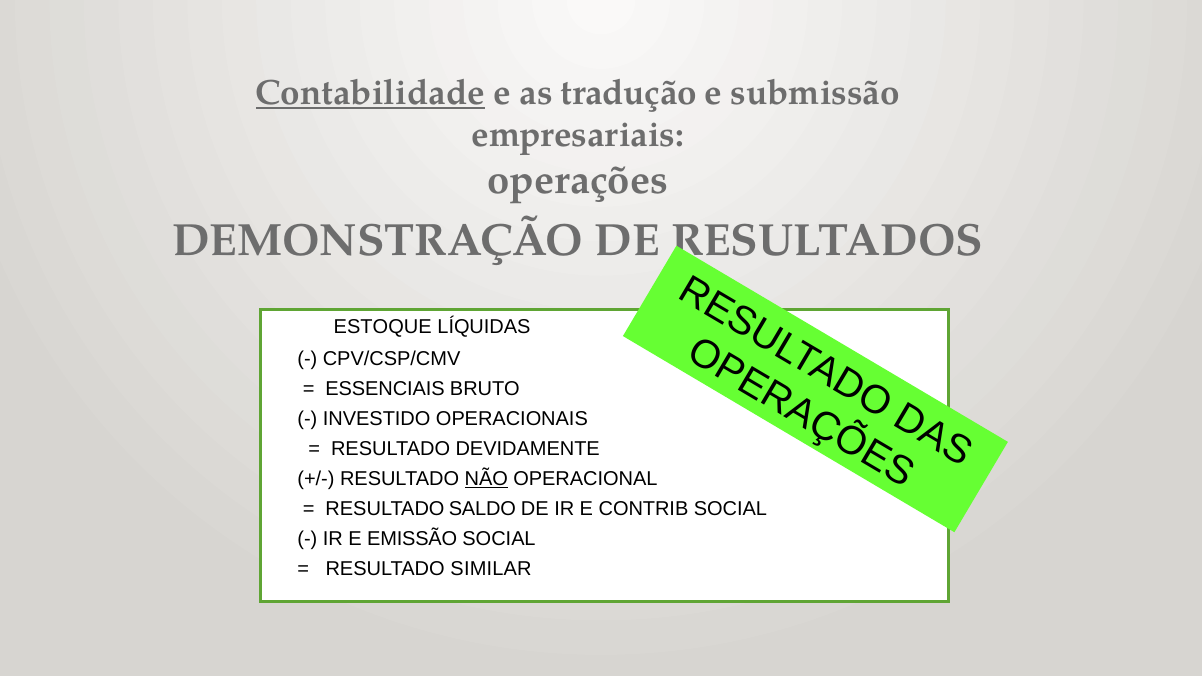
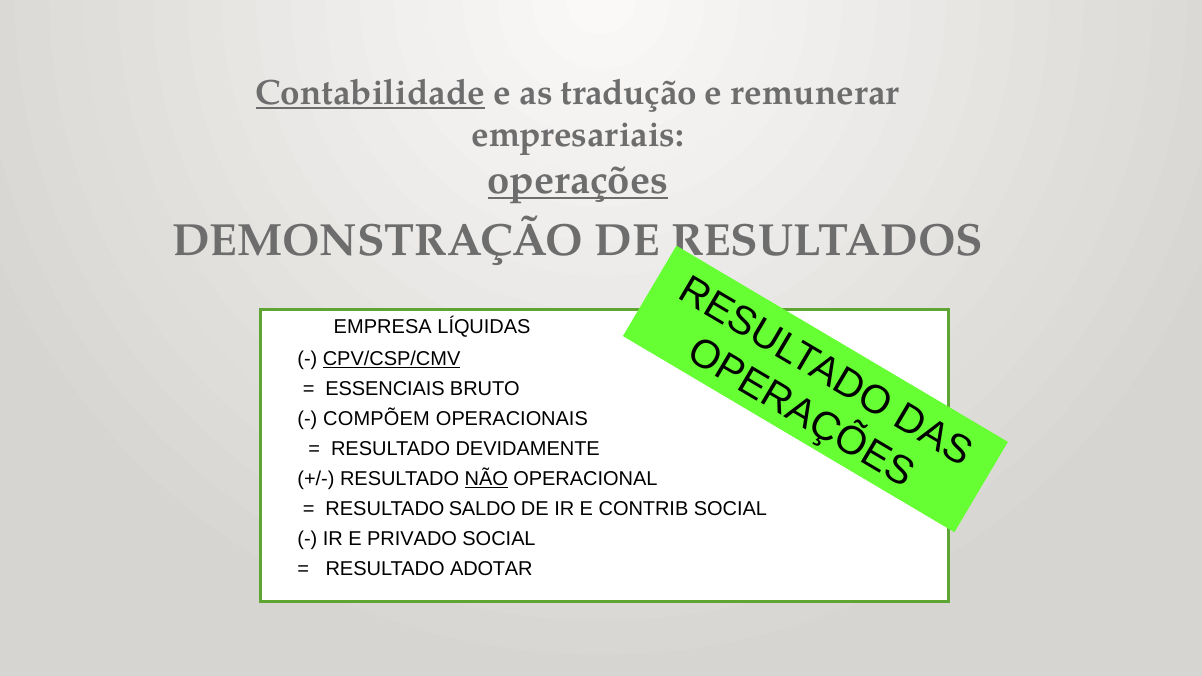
submissão: submissão -> remunerar
operações underline: none -> present
ESTOQUE: ESTOQUE -> EMPRESA
CPV/CSP/CMV underline: none -> present
INVESTIDO: INVESTIDO -> COMPÕEM
EMISSÃO: EMISSÃO -> PRIVADO
SIMILAR: SIMILAR -> ADOTAR
